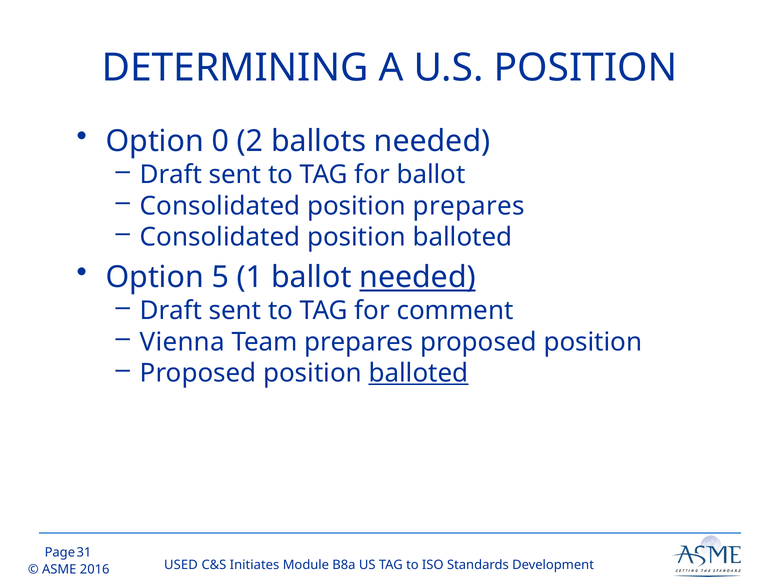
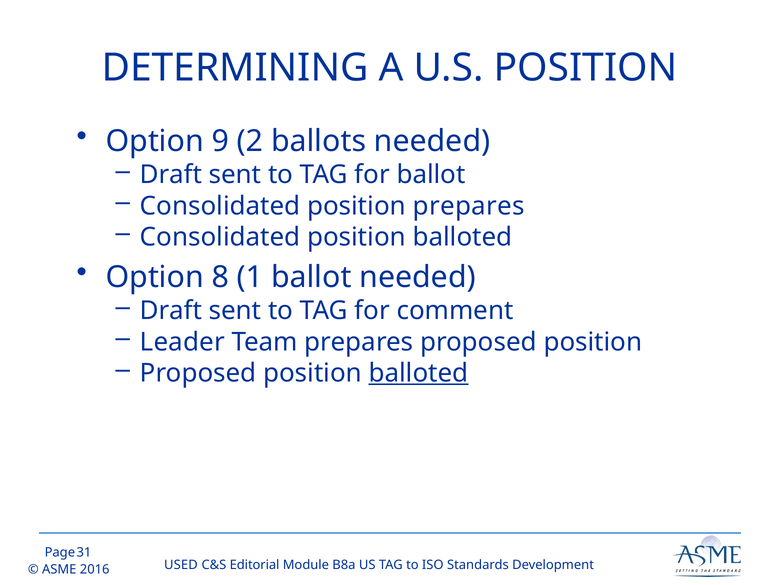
0: 0 -> 9
5: 5 -> 8
needed at (418, 277) underline: present -> none
Vienna: Vienna -> Leader
Initiates: Initiates -> Editorial
